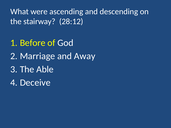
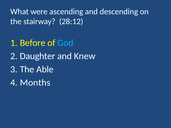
God colour: white -> light blue
Marriage: Marriage -> Daughter
Away: Away -> Knew
Deceive: Deceive -> Months
